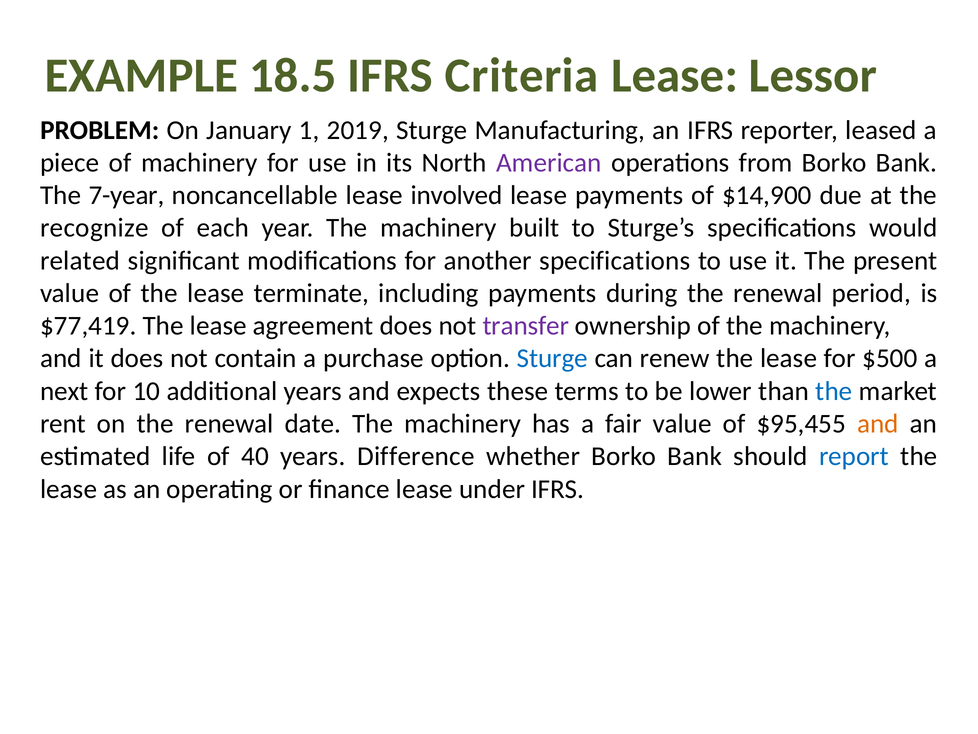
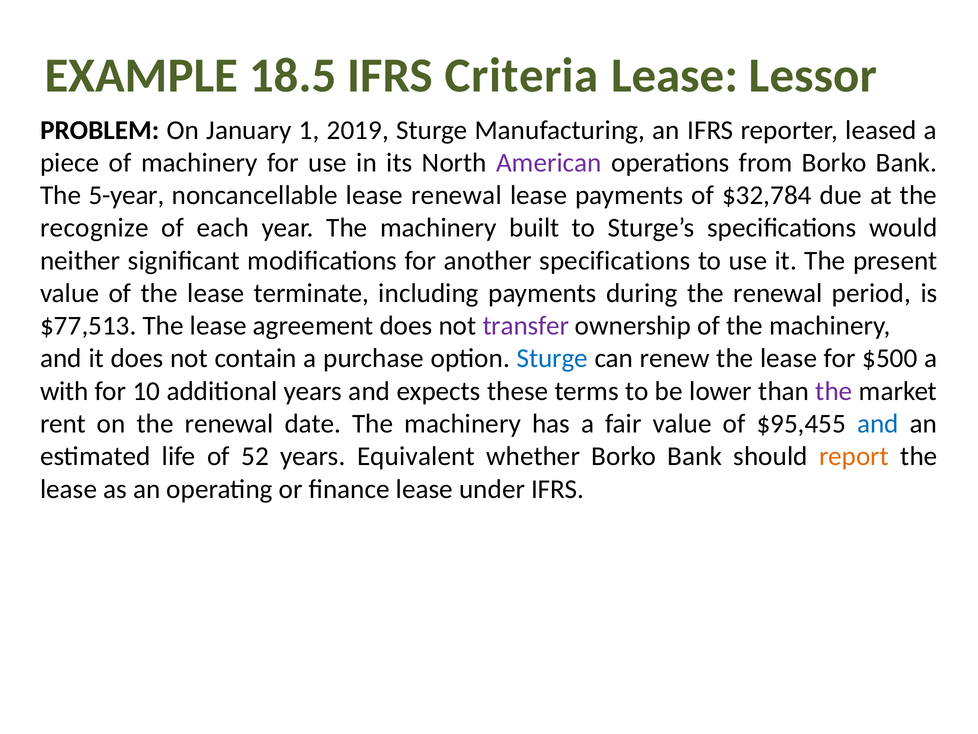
7-year: 7-year -> 5-year
lease involved: involved -> renewal
$14,900: $14,900 -> $32,784
related: related -> neither
$77,419: $77,419 -> $77,513
next: next -> with
the at (834, 391) colour: blue -> purple
and at (878, 423) colour: orange -> blue
40: 40 -> 52
Difference: Difference -> Equivalent
report colour: blue -> orange
